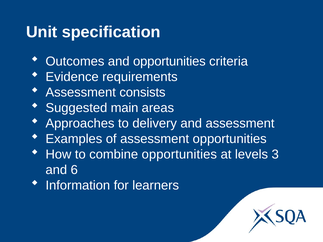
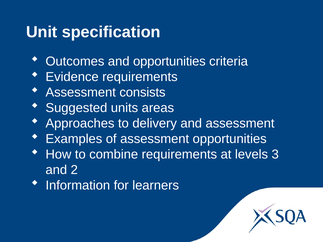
main: main -> units
combine opportunities: opportunities -> requirements
6: 6 -> 2
